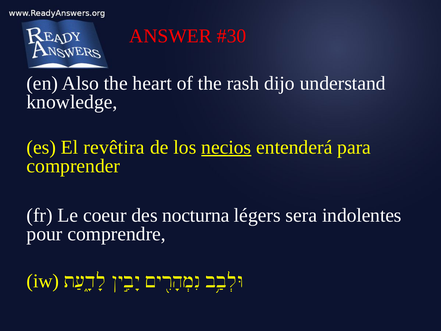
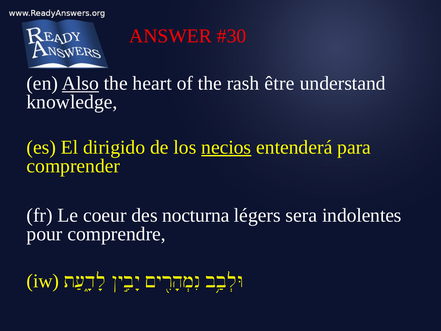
Also underline: none -> present
dijo: dijo -> être
revêtira: revêtira -> dirigido
